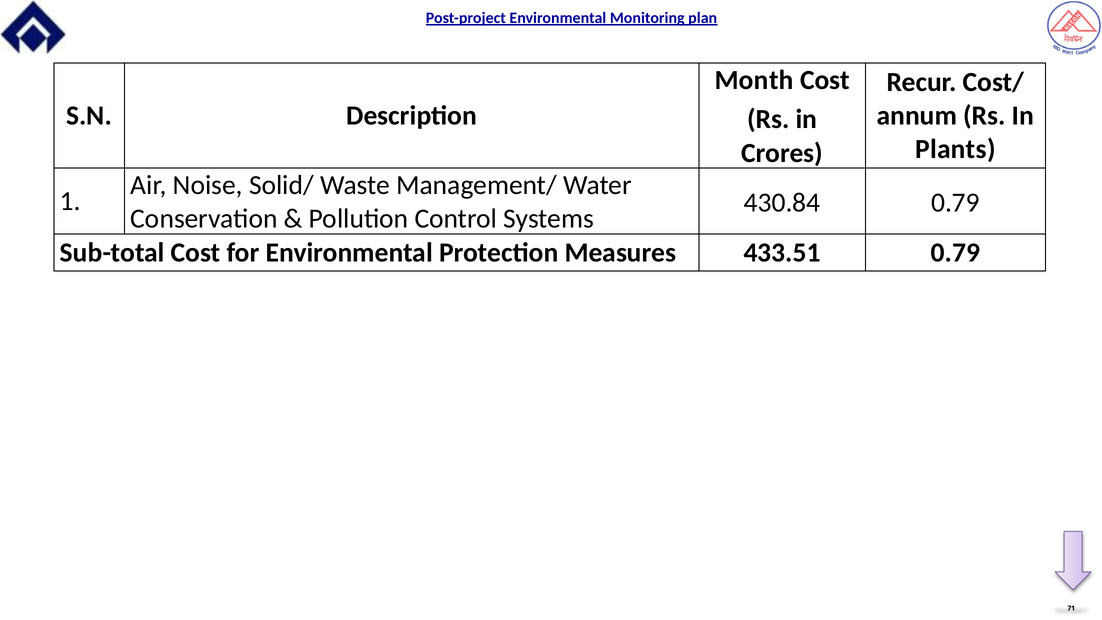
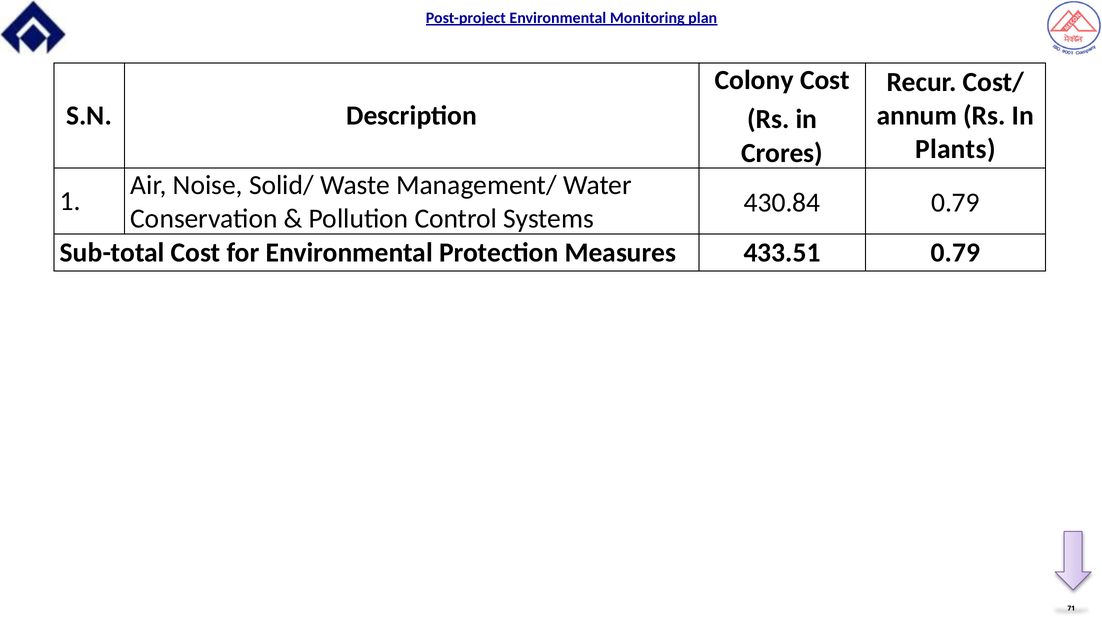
Month: Month -> Colony
